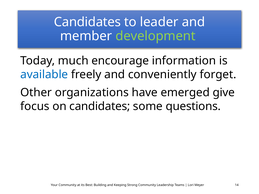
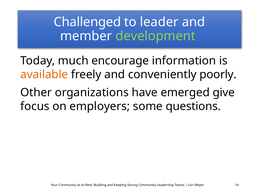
Candidates at (87, 22): Candidates -> Challenged
available colour: blue -> orange
forget: forget -> poorly
on candidates: candidates -> employers
